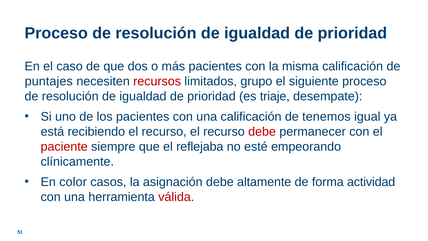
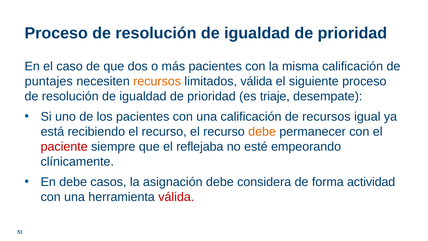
recursos at (157, 81) colour: red -> orange
limitados grupo: grupo -> válida
de tenemos: tenemos -> recursos
debe at (262, 132) colour: red -> orange
En color: color -> debe
altamente: altamente -> considera
